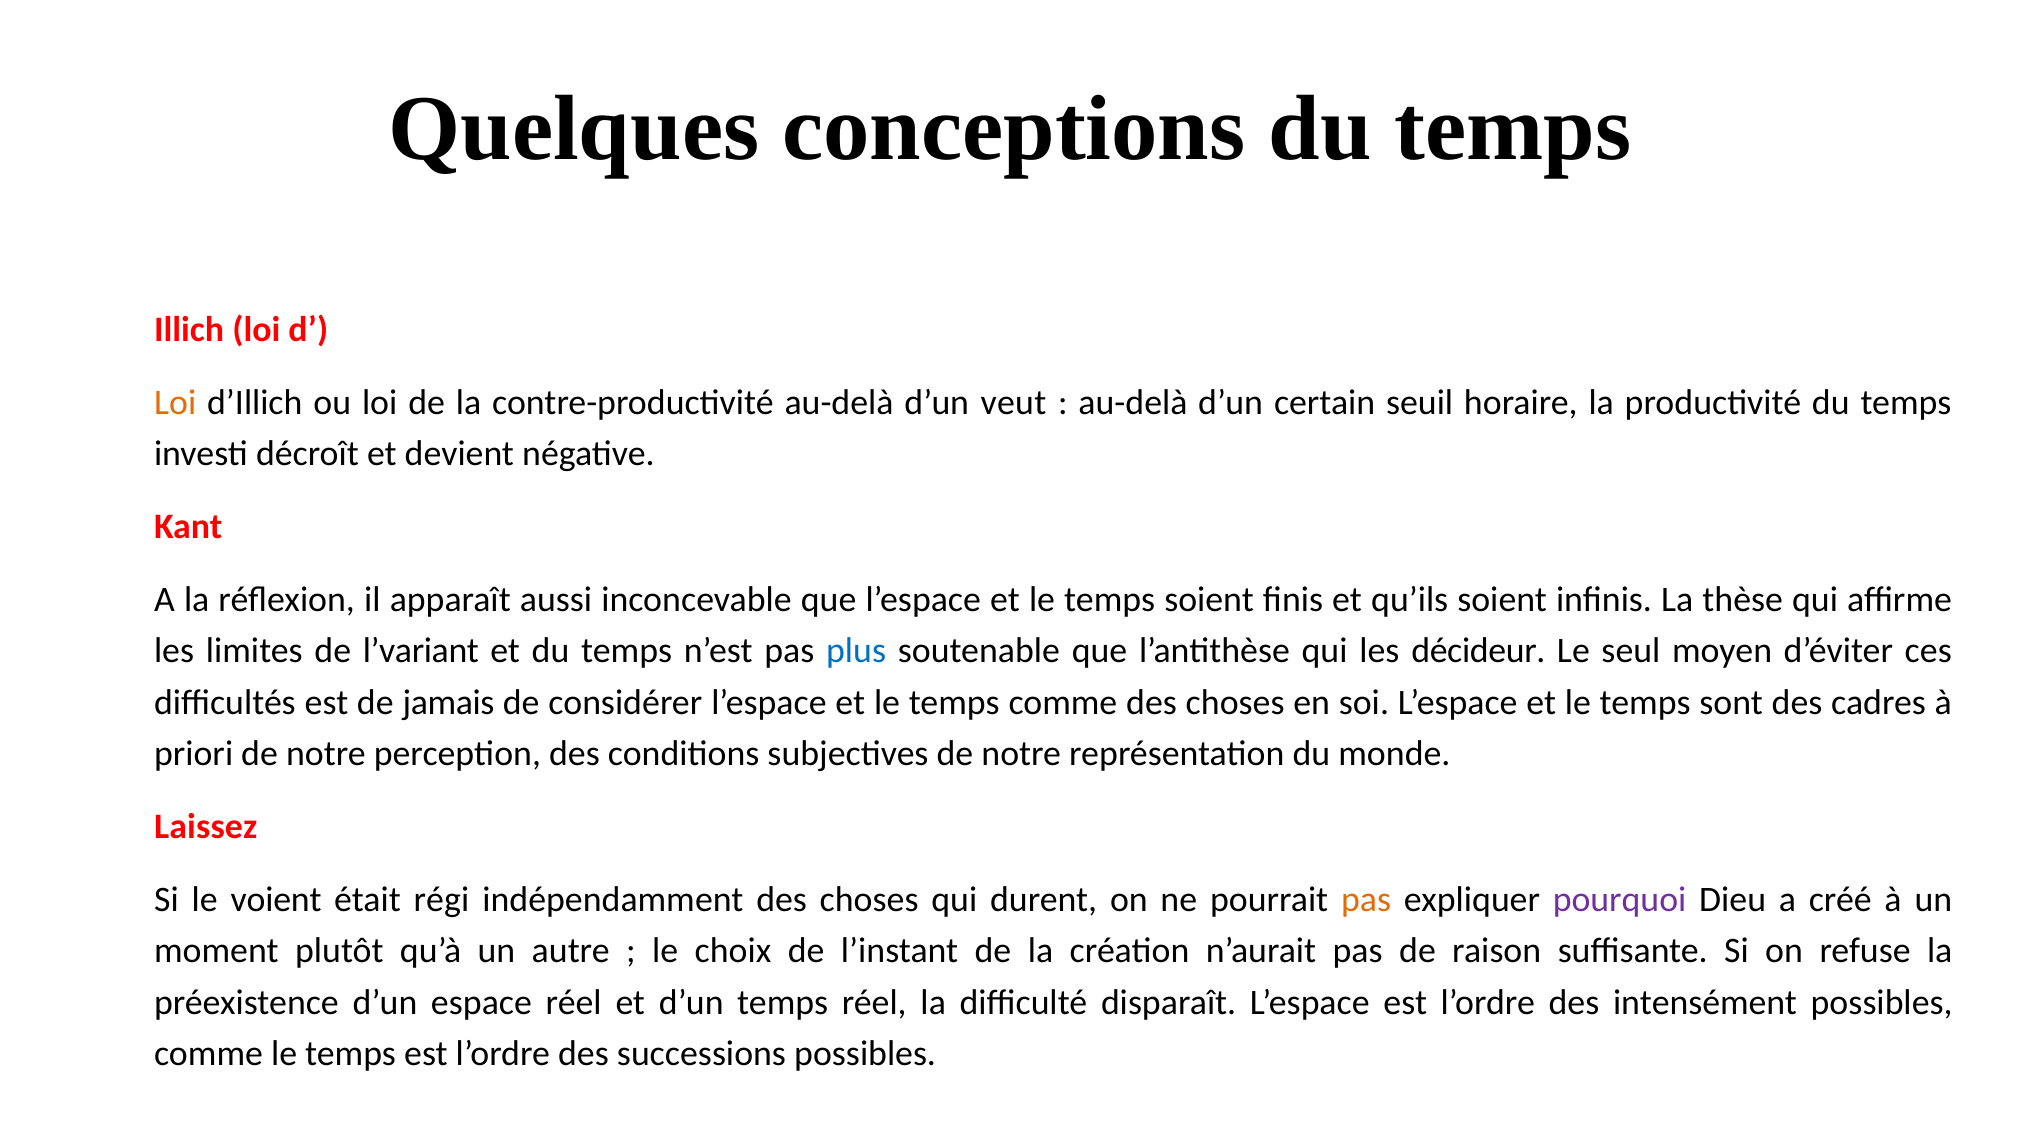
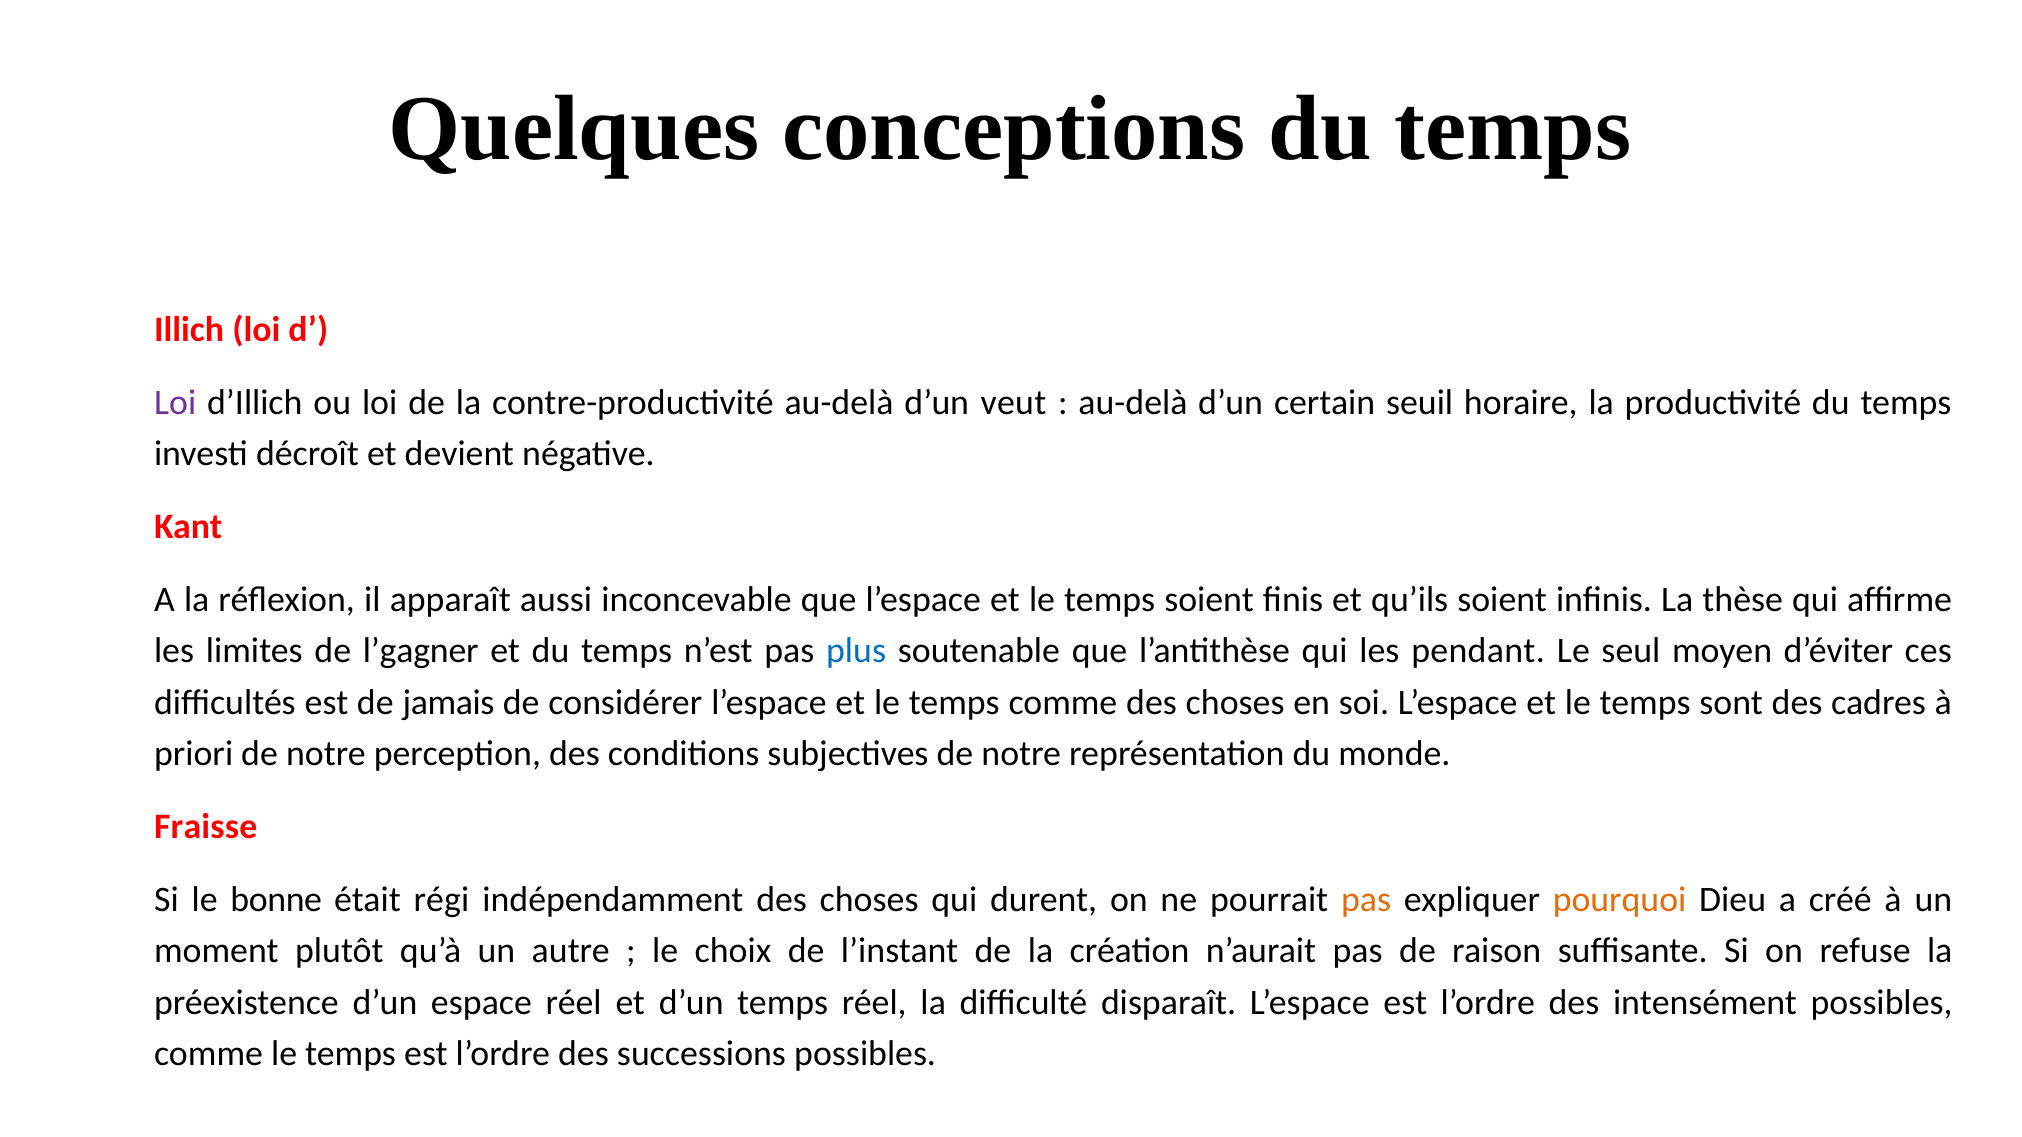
Loi at (175, 403) colour: orange -> purple
l’variant: l’variant -> l’gagner
décideur: décideur -> pendant
Laissez: Laissez -> Fraisse
voient: voient -> bonne
pourquoi colour: purple -> orange
